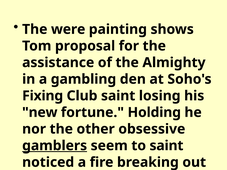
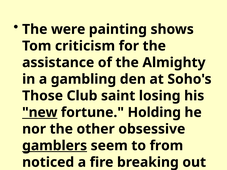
proposal: proposal -> criticism
Fixing: Fixing -> Those
new underline: none -> present
to saint: saint -> from
